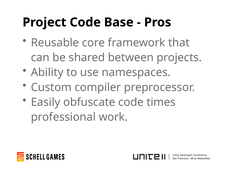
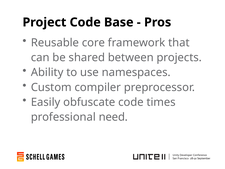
work: work -> need
